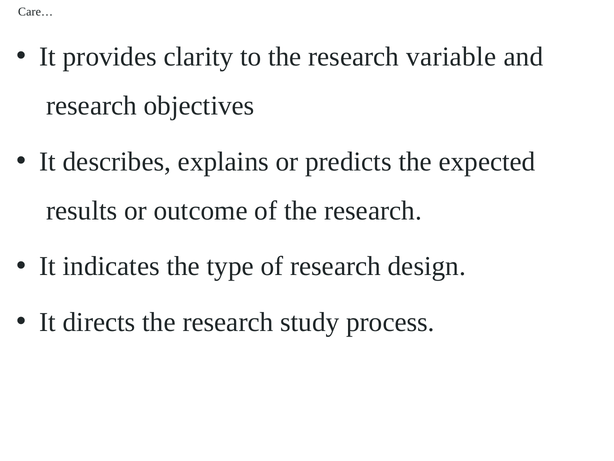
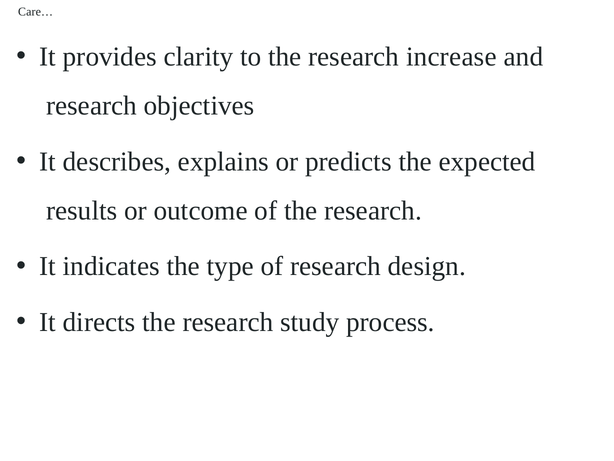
variable: variable -> increase
